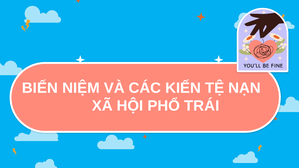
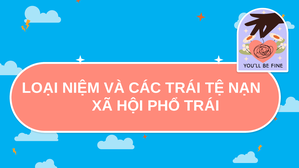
BIẾN: BIẾN -> LOẠI
CÁC KIẾN: KIẾN -> TRÁI
